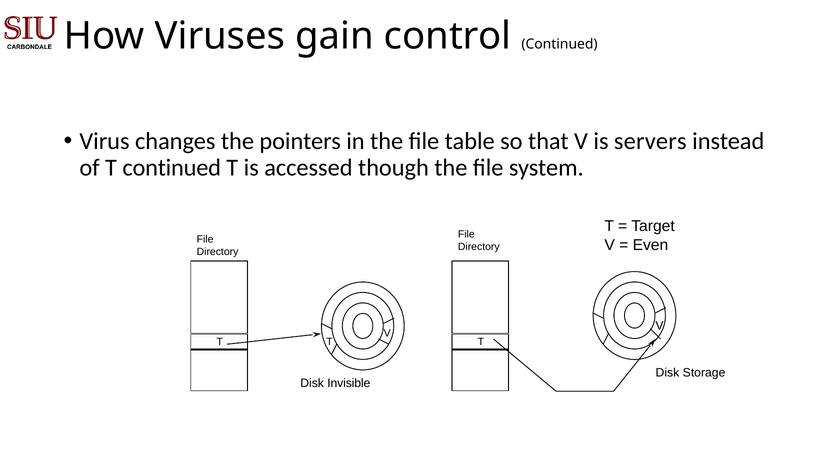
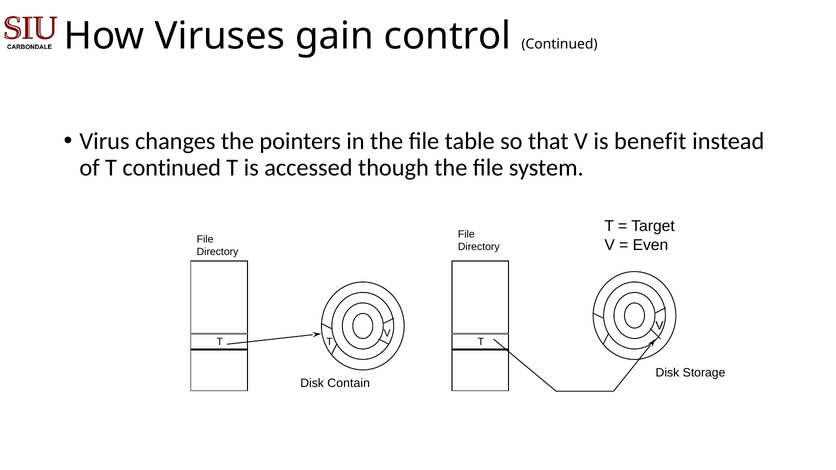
servers: servers -> benefit
Invisible: Invisible -> Contain
